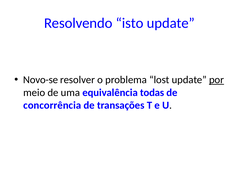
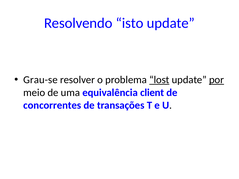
Novo-se: Novo-se -> Grau-se
lost underline: none -> present
todas: todas -> client
concorrência: concorrência -> concorrentes
